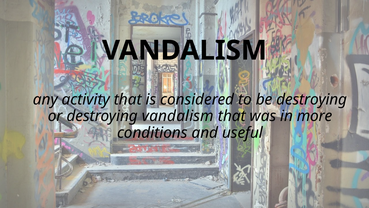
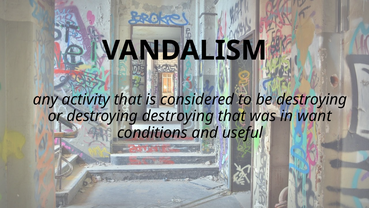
destroying vandalism: vandalism -> destroying
more: more -> want
